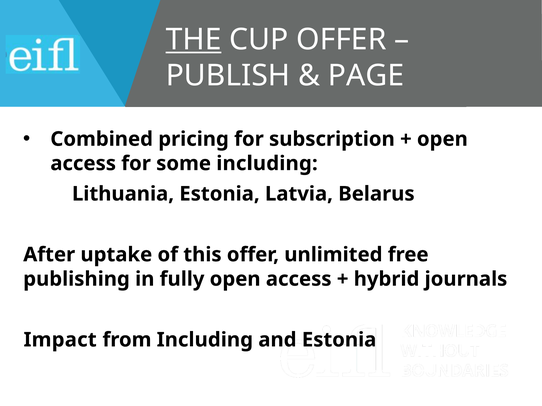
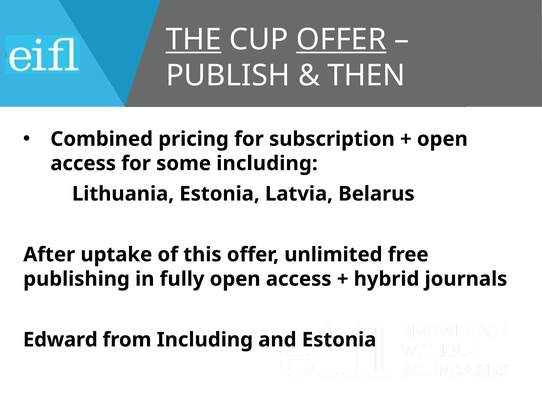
OFFER at (341, 40) underline: none -> present
PAGE: PAGE -> THEN
Impact: Impact -> Edward
